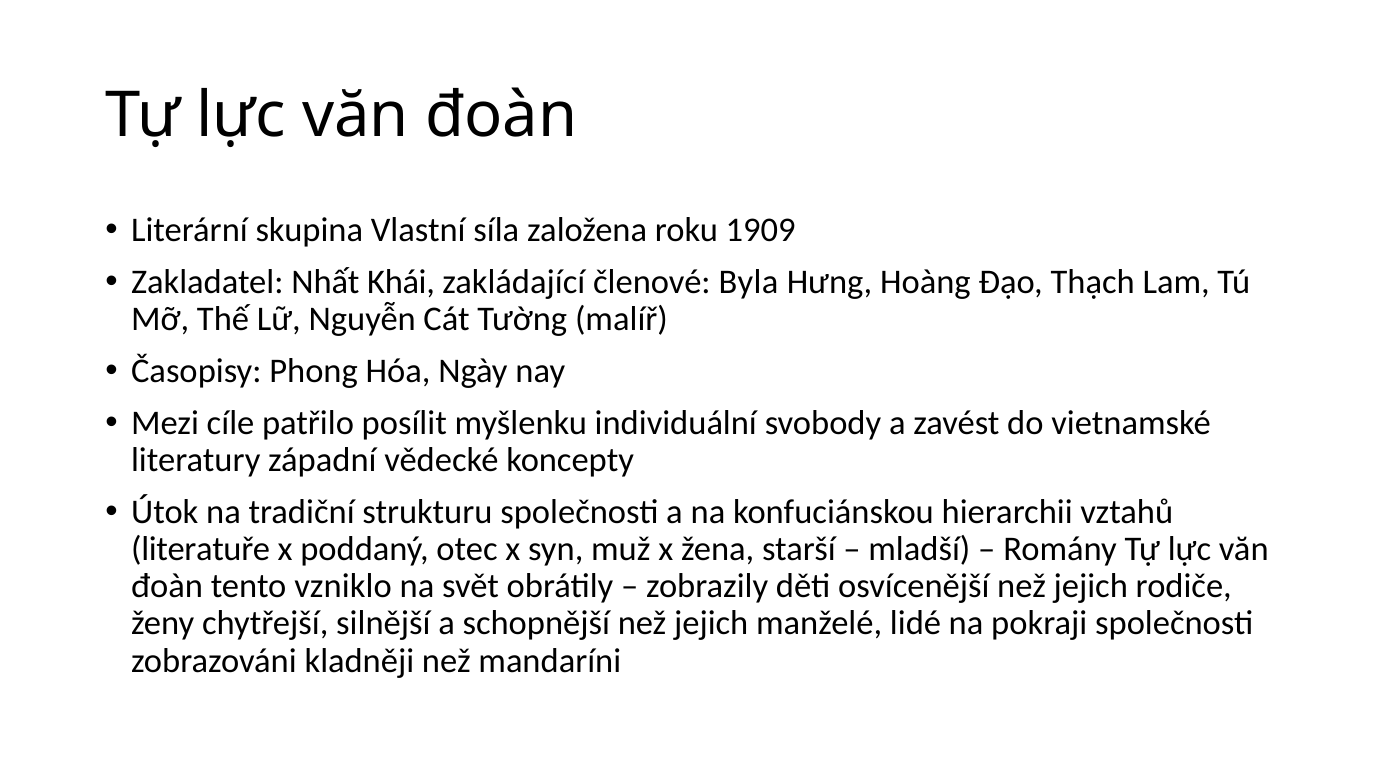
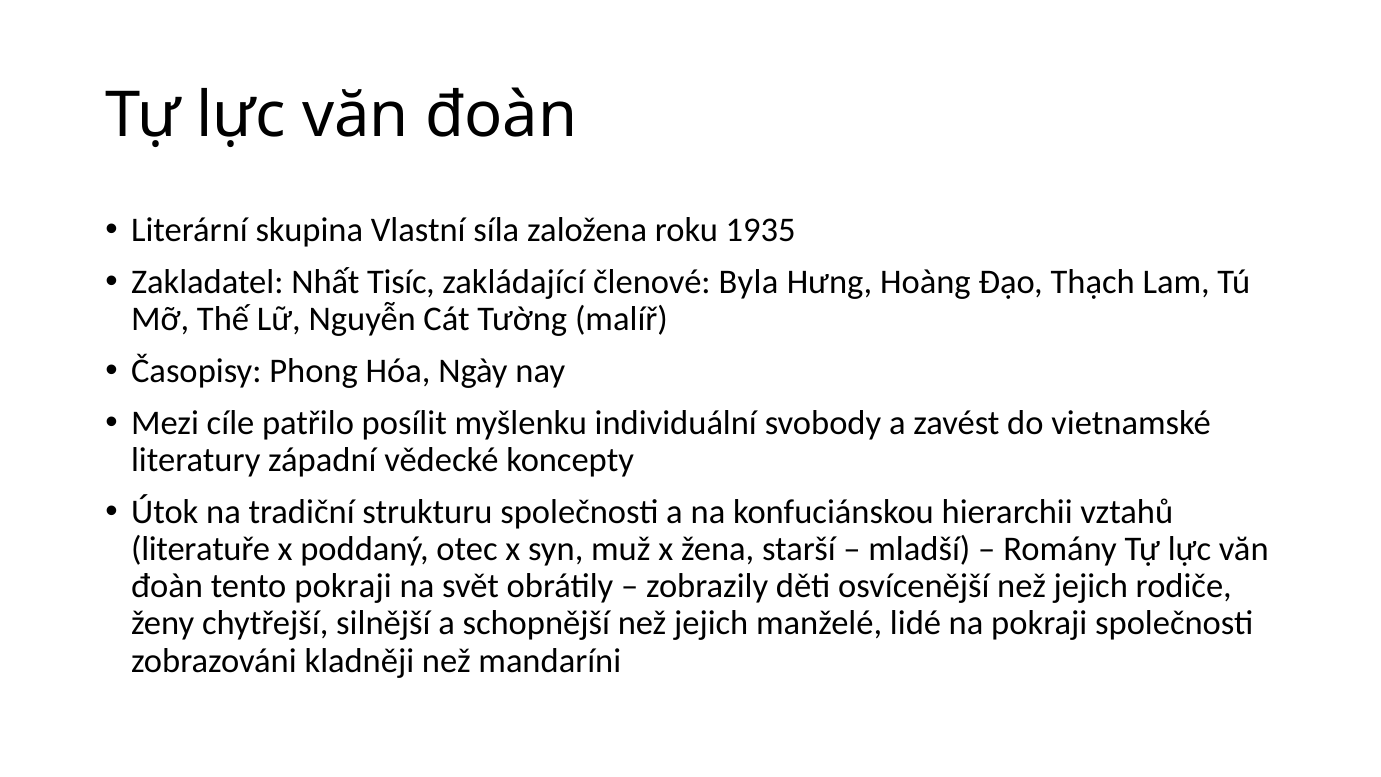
1909: 1909 -> 1935
Khái: Khái -> Tisíc
tento vzniklo: vzniklo -> pokraji
